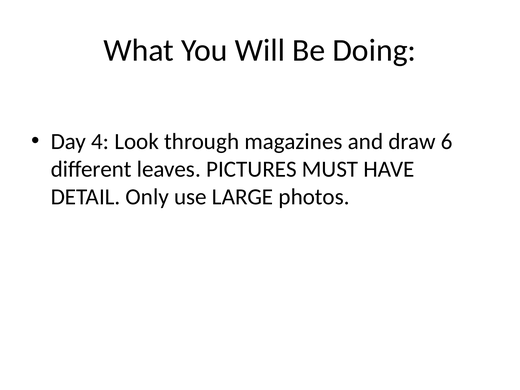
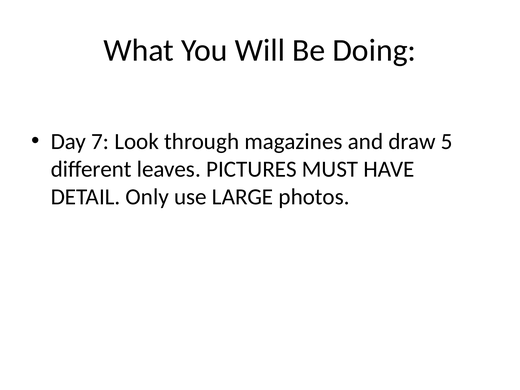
4: 4 -> 7
6: 6 -> 5
